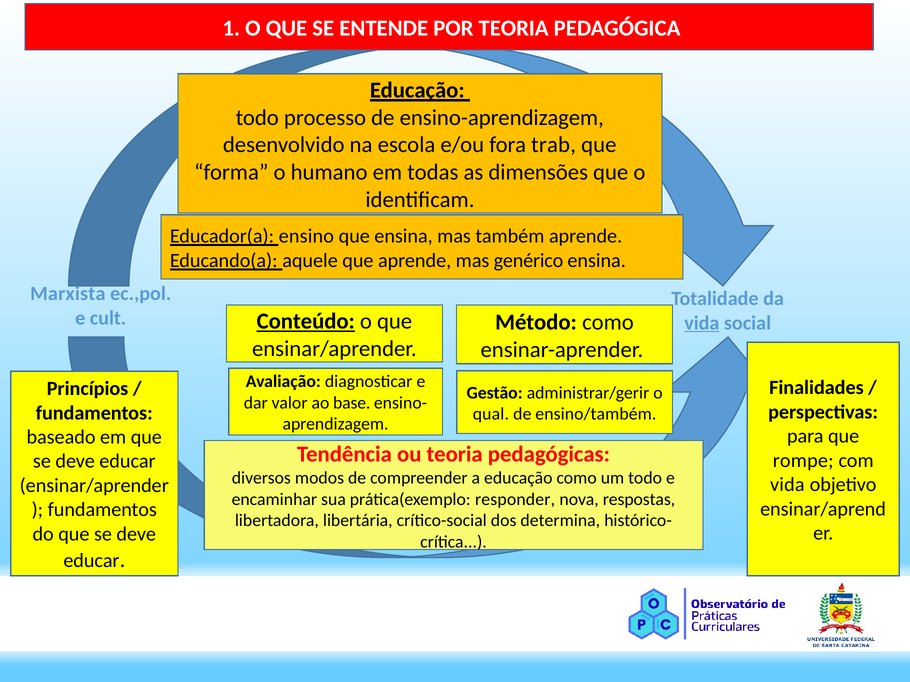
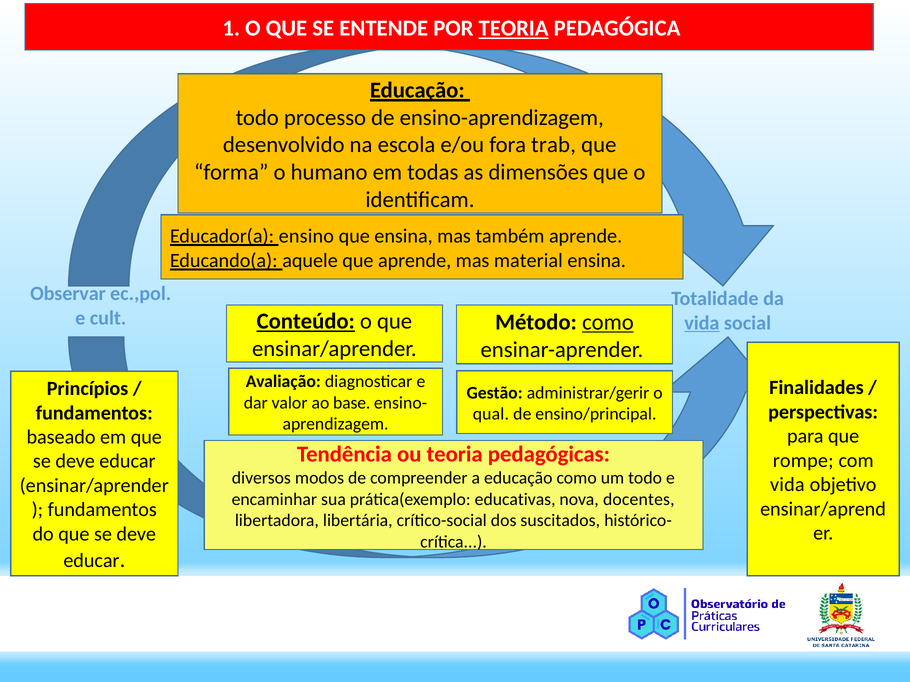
TEORIA at (514, 28) underline: none -> present
genérico: genérico -> material
Marxista: Marxista -> Observar
como at (608, 322) underline: none -> present
ensino/também: ensino/também -> ensino/principal
responder: responder -> educativas
respostas: respostas -> docentes
determina: determina -> suscitados
